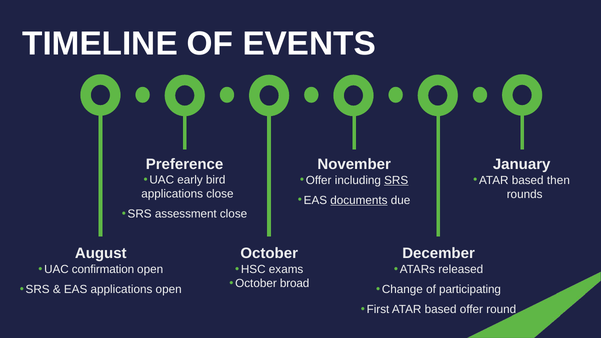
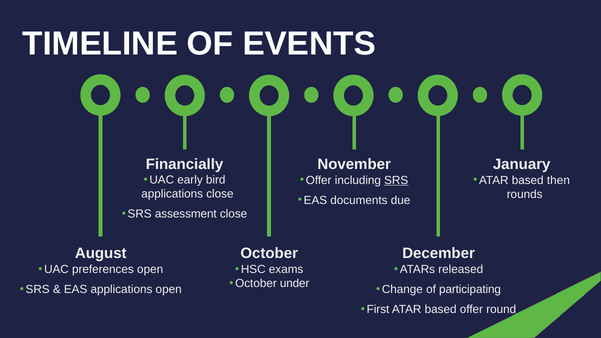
Preference: Preference -> Financially
documents underline: present -> none
confirmation: confirmation -> preferences
broad: broad -> under
